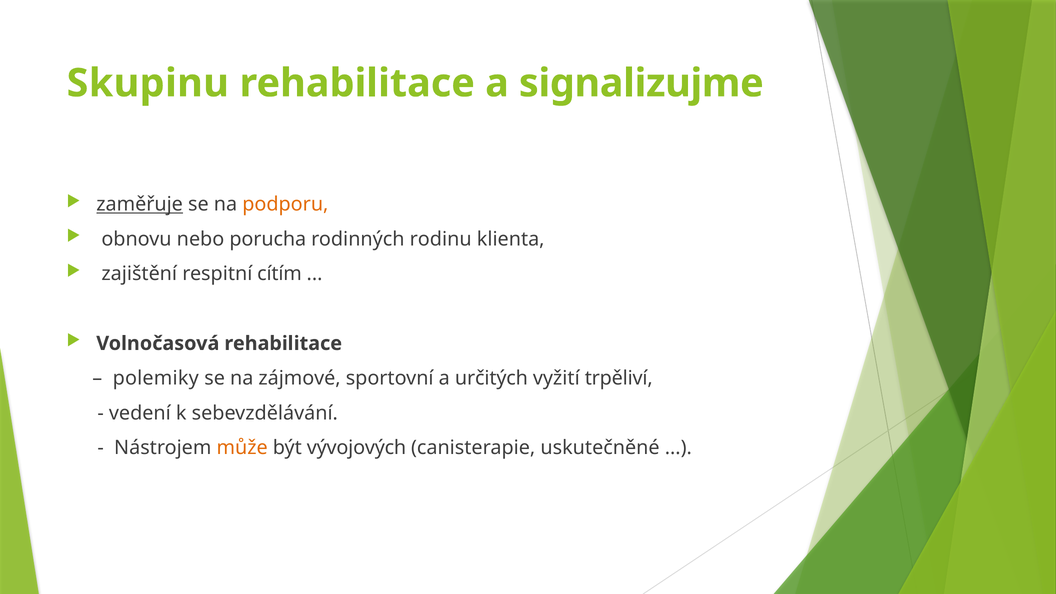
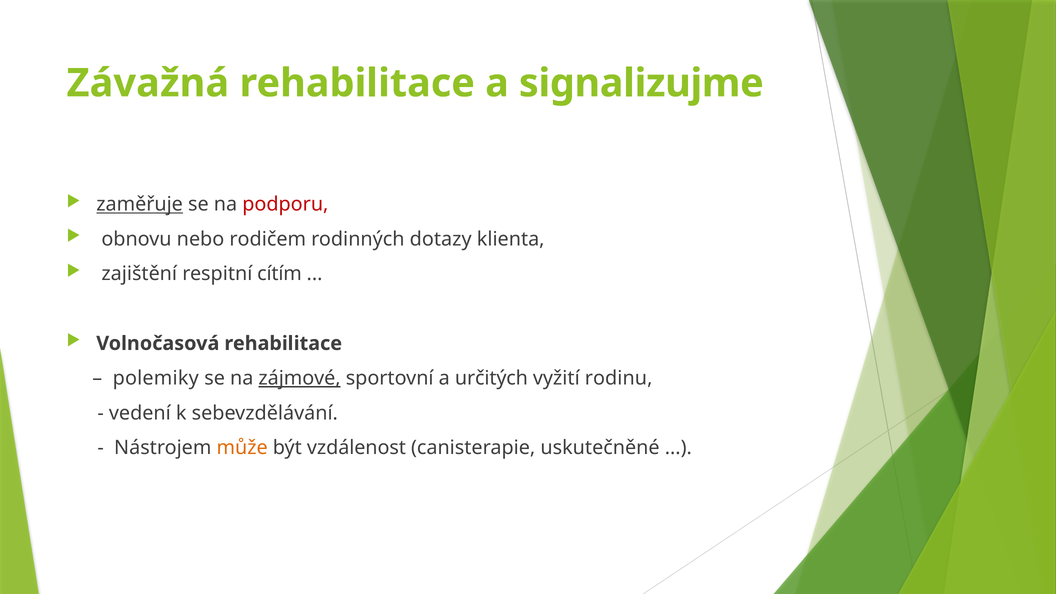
Skupinu: Skupinu -> Závažná
podporu colour: orange -> red
porucha: porucha -> rodičem
rodinu: rodinu -> dotazy
zájmové underline: none -> present
trpěliví: trpěliví -> rodinu
vývojových: vývojových -> vzdálenost
